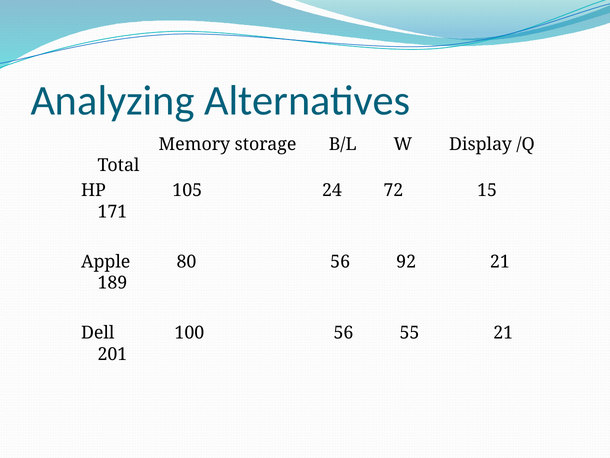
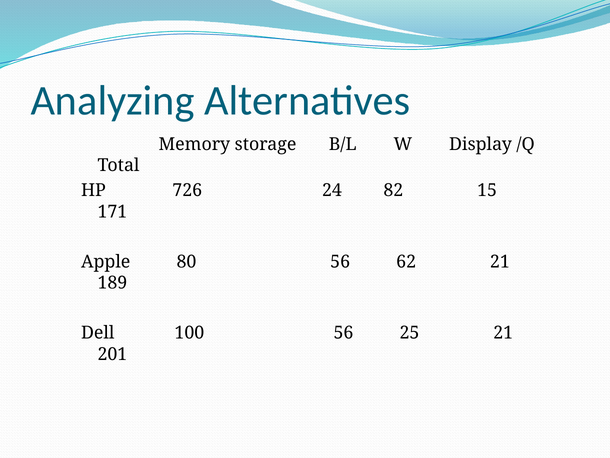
105: 105 -> 726
72: 72 -> 82
92: 92 -> 62
55: 55 -> 25
